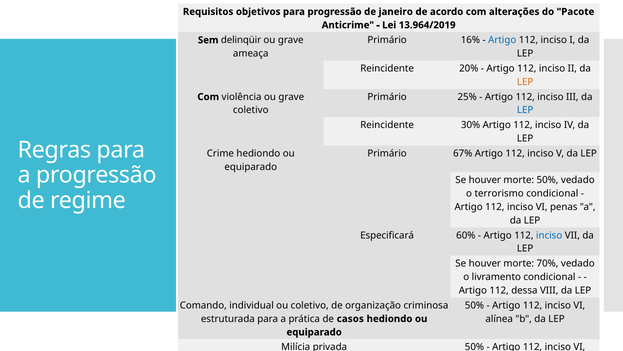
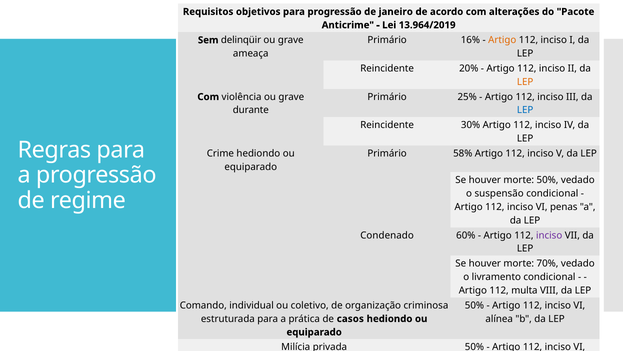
Artigo at (502, 40) colour: blue -> orange
coletivo at (251, 110): coletivo -> durante
67%: 67% -> 58%
terrorismo: terrorismo -> suspensão
Especificará: Especificará -> Condenado
inciso at (549, 235) colour: blue -> purple
dessa: dessa -> multa
